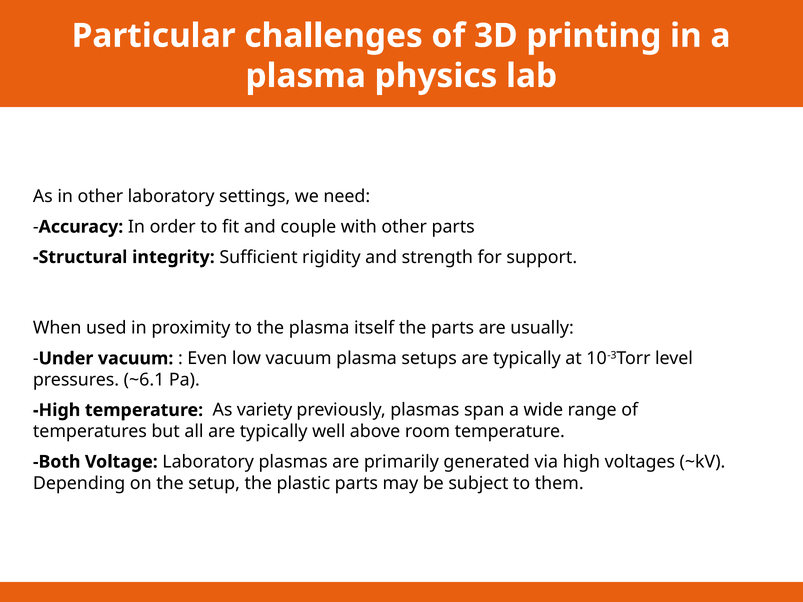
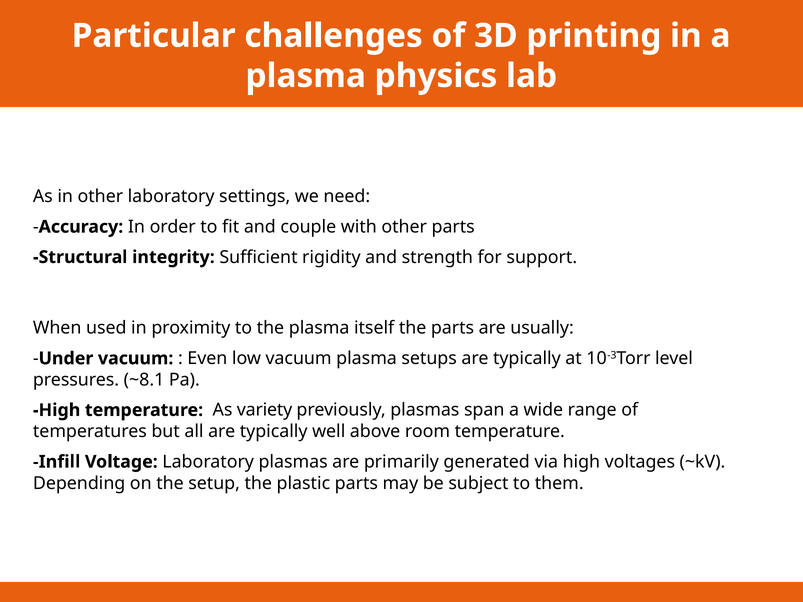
~6.1: ~6.1 -> ~8.1
Both: Both -> Infill
